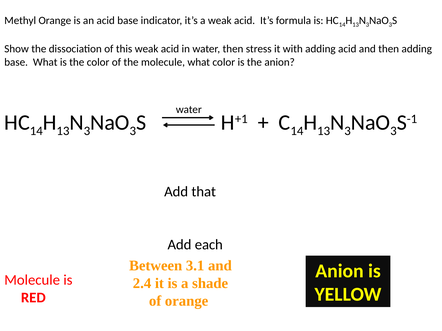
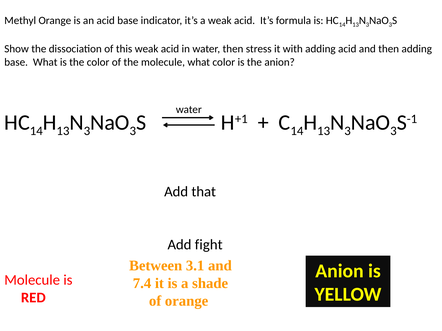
each: each -> fight
2.4: 2.4 -> 7.4
